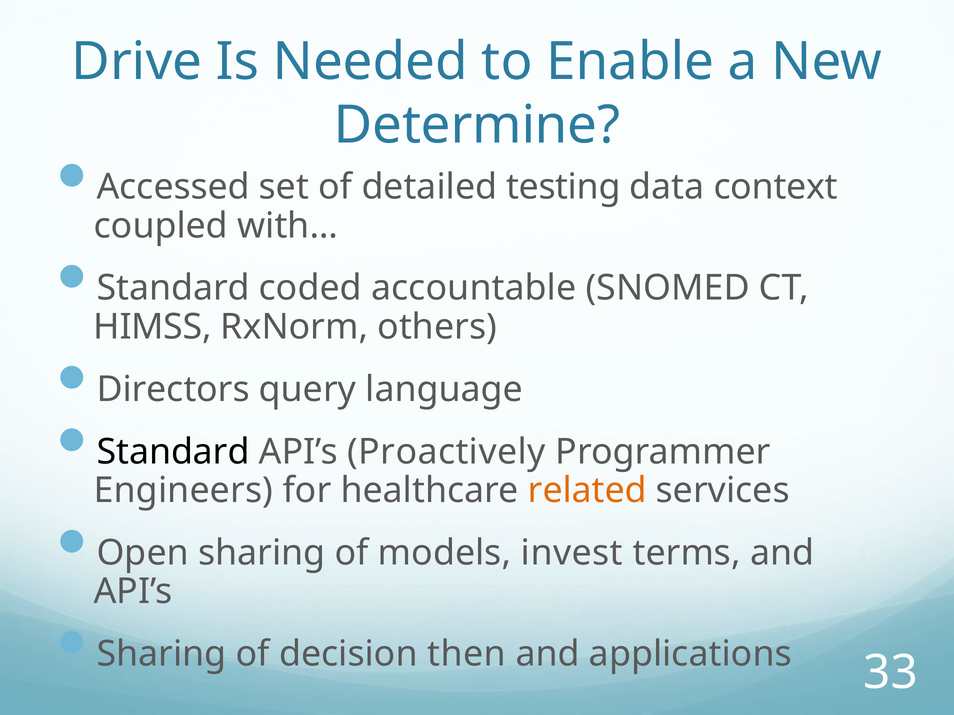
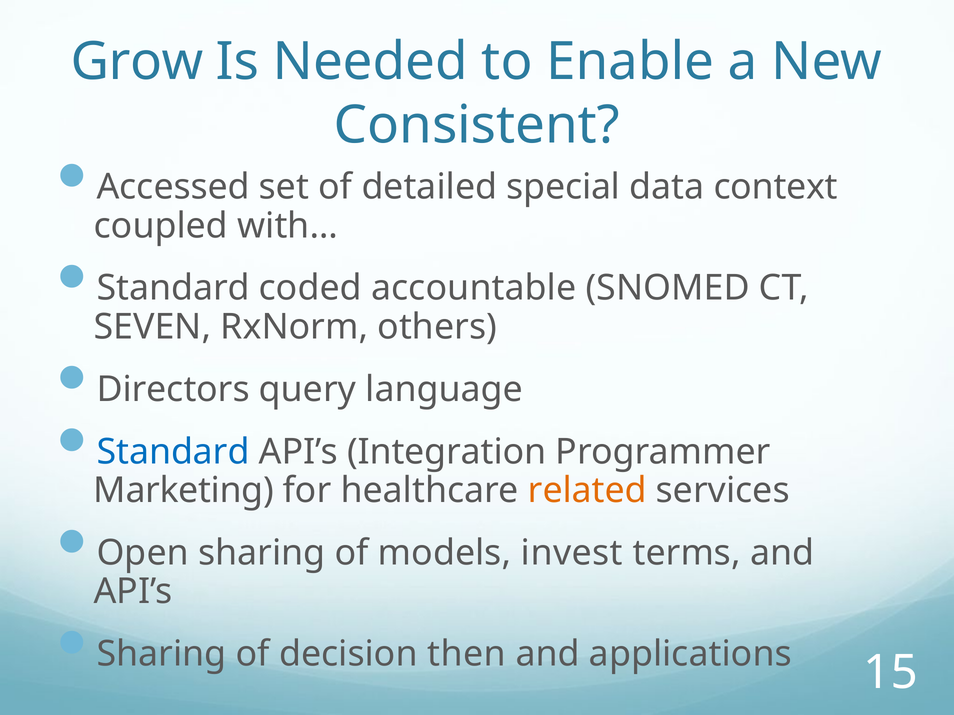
Drive: Drive -> Grow
Determine: Determine -> Consistent
testing: testing -> special
HIMSS: HIMSS -> SEVEN
Standard at (173, 452) colour: black -> blue
Proactively: Proactively -> Integration
Engineers: Engineers -> Marketing
33: 33 -> 15
